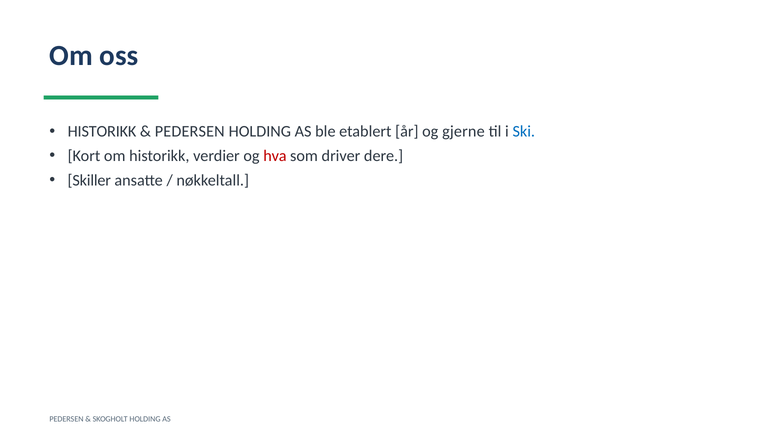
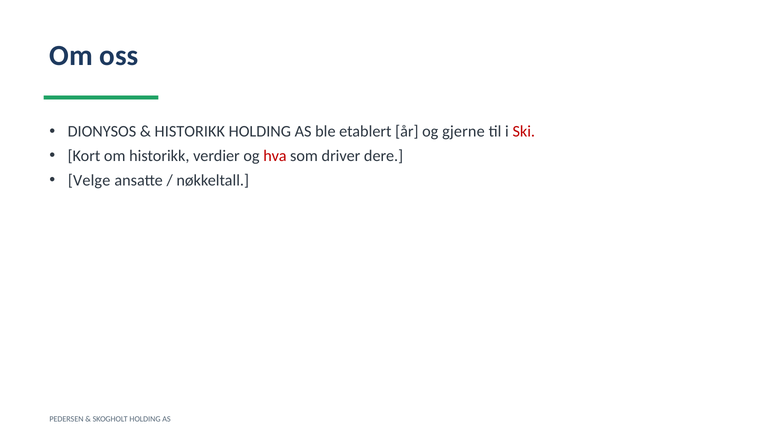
HISTORIKK at (102, 132): HISTORIKK -> DIONYSOS
PEDERSEN at (190, 132): PEDERSEN -> HISTORIKK
Ski colour: blue -> red
Skiller: Skiller -> Velge
